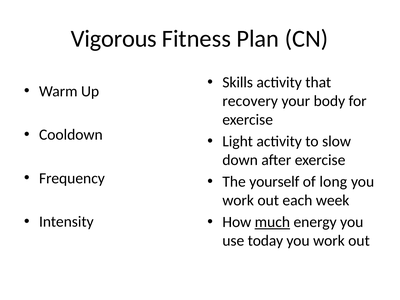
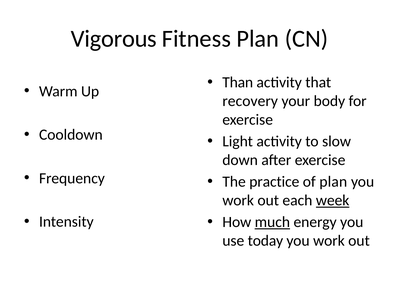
Skills: Skills -> Than
yourself: yourself -> practice
of long: long -> plan
week underline: none -> present
